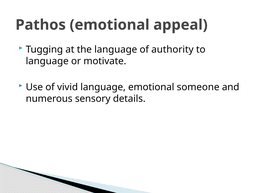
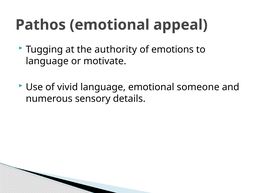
the language: language -> authority
authority: authority -> emotions
